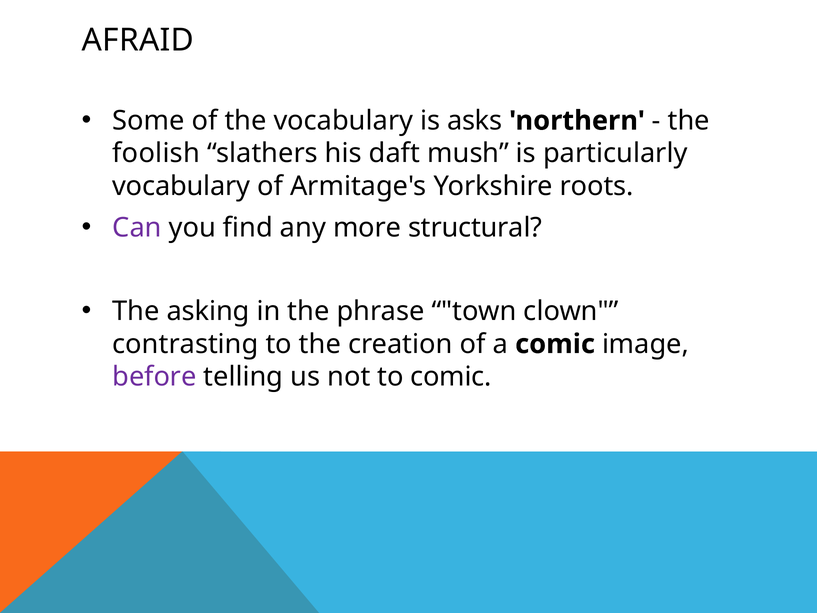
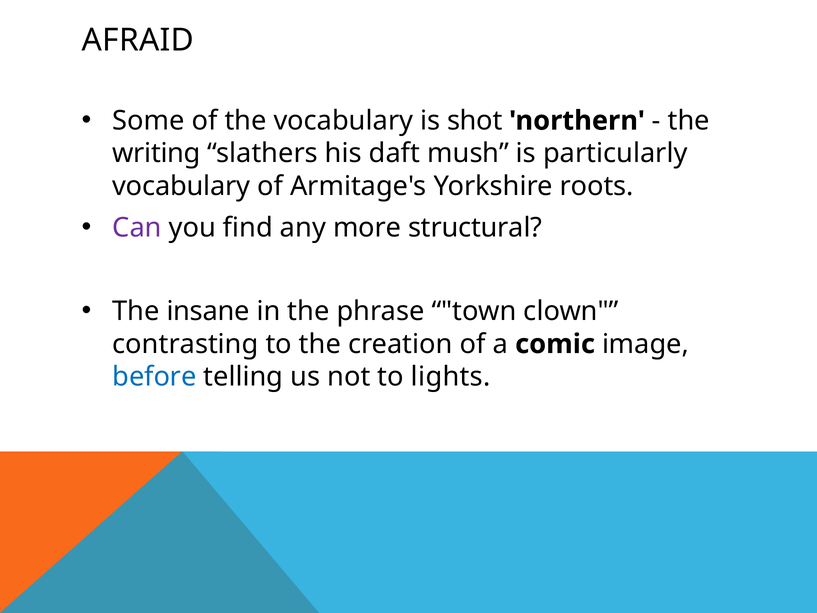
asks: asks -> shot
foolish: foolish -> writing
asking: asking -> insane
before colour: purple -> blue
to comic: comic -> lights
